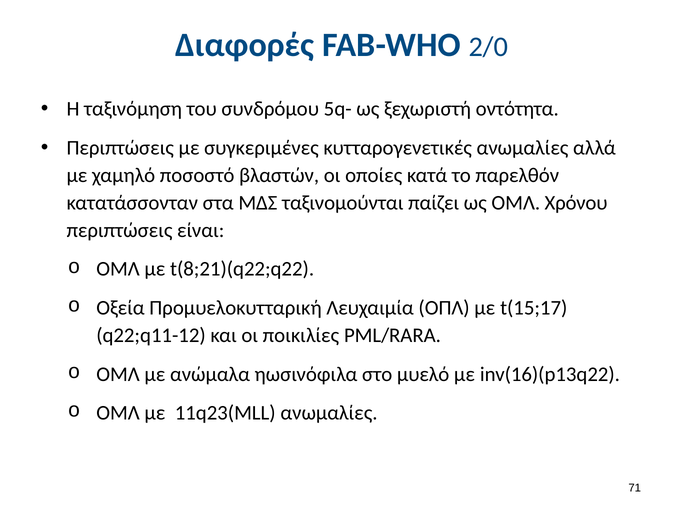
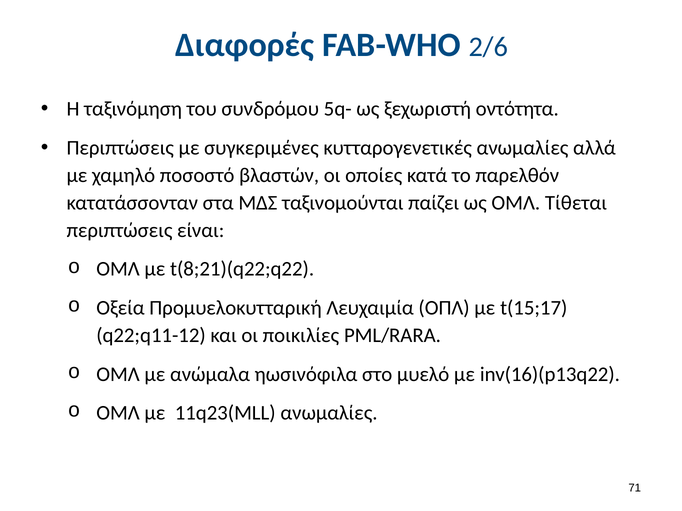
2/0: 2/0 -> 2/6
Χρόνου: Χρόνου -> Τίθεται
